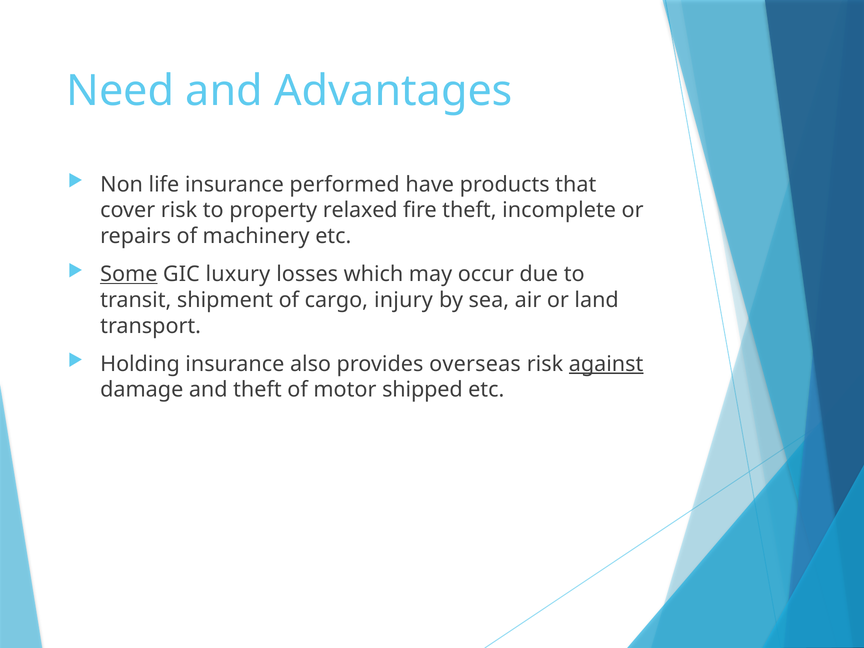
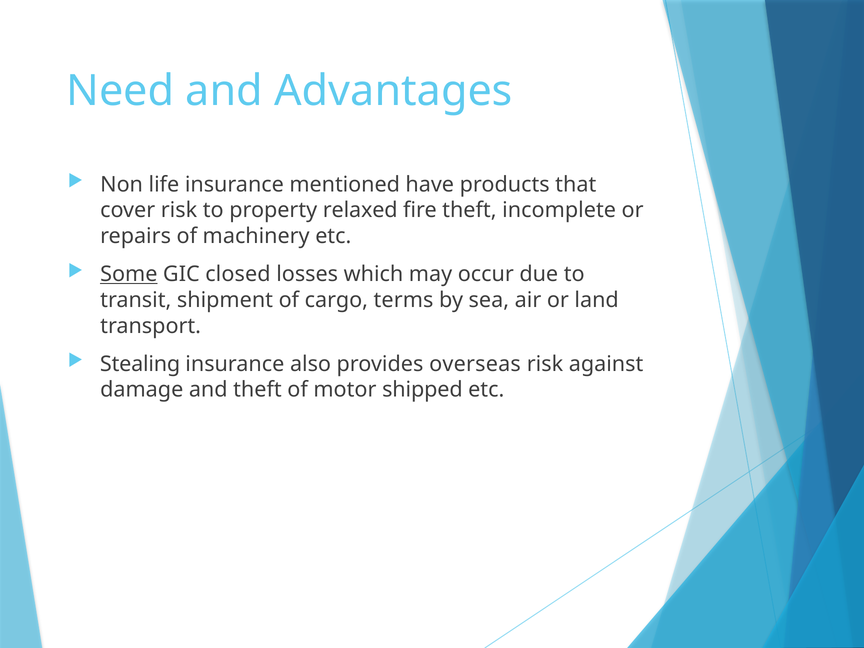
performed: performed -> mentioned
luxury: luxury -> closed
injury: injury -> terms
Holding: Holding -> Stealing
against underline: present -> none
